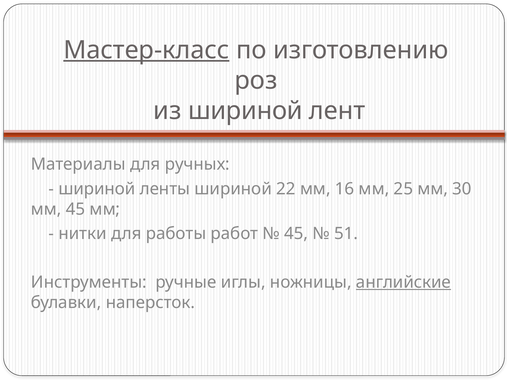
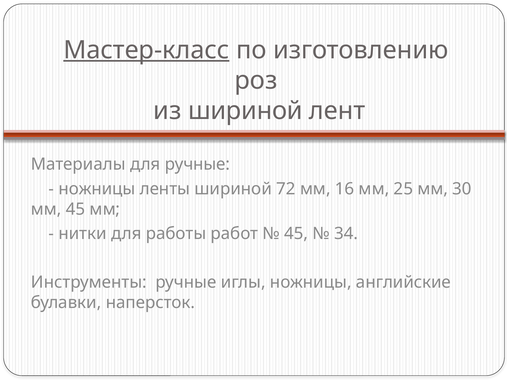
для ручных: ручных -> ручные
шириной at (97, 189): шириной -> ножницы
22: 22 -> 72
51: 51 -> 34
английские underline: present -> none
